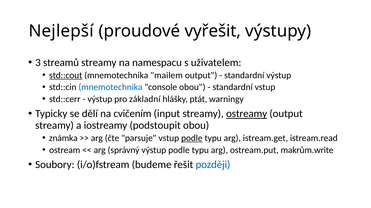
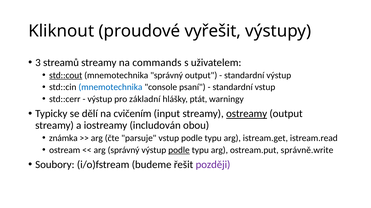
Nejlepší: Nejlepší -> Kliknout
namespacu: namespacu -> commands
mnemotechnika mailem: mailem -> správný
console obou: obou -> psaní
podstoupit: podstoupit -> includován
podle at (192, 139) underline: present -> none
podle at (179, 150) underline: none -> present
makrům.write: makrům.write -> správně.write
později colour: blue -> purple
